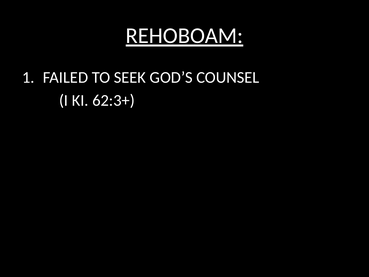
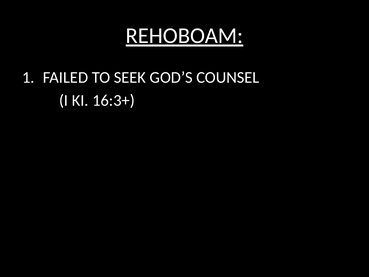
62:3+: 62:3+ -> 16:3+
